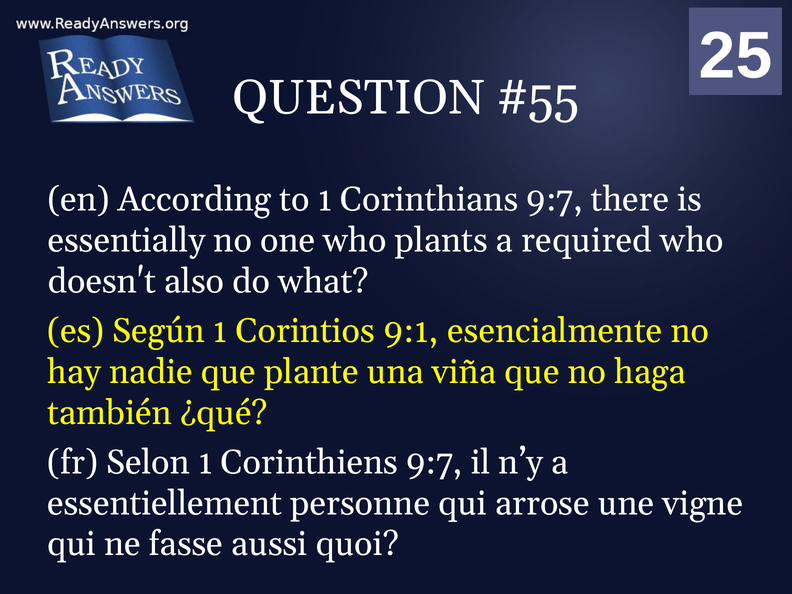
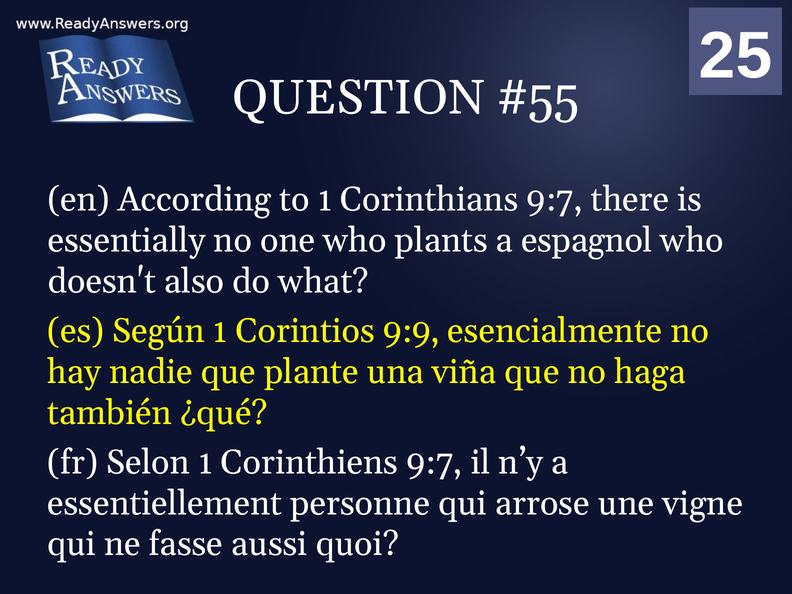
required: required -> espagnol
9:1: 9:1 -> 9:9
